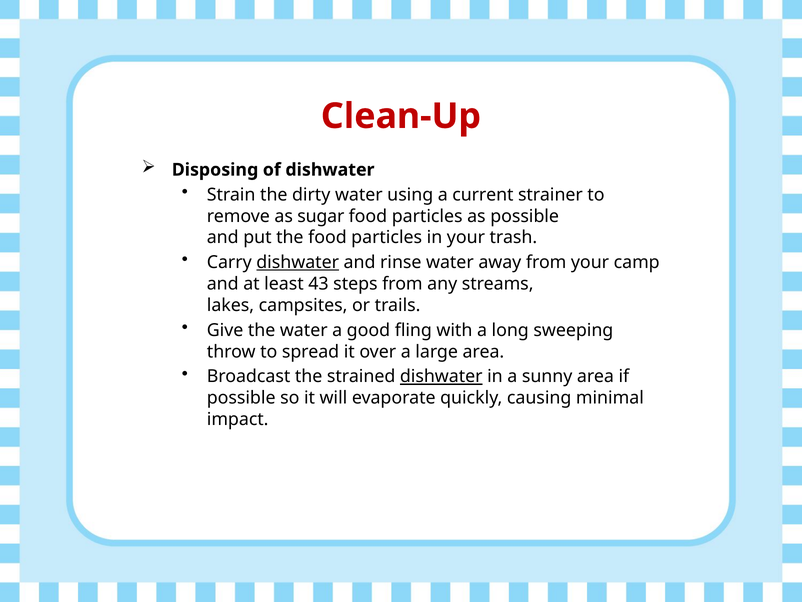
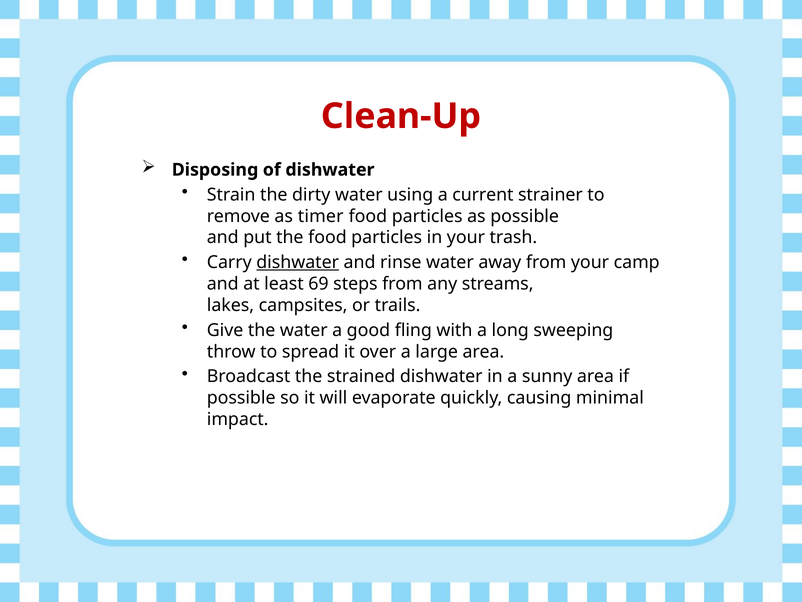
sugar: sugar -> timer
43: 43 -> 69
dishwater at (441, 376) underline: present -> none
